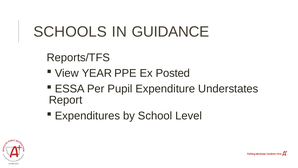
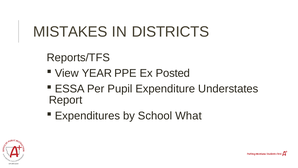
SCHOOLS: SCHOOLS -> MISTAKES
GUIDANCE: GUIDANCE -> DISTRICTS
Level: Level -> What
